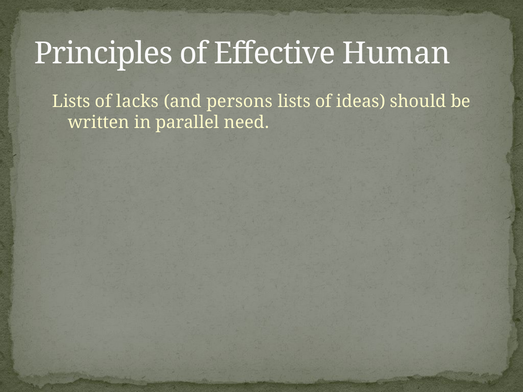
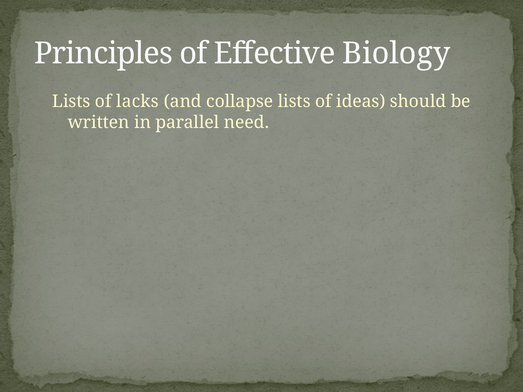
Human: Human -> Biology
persons: persons -> collapse
